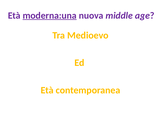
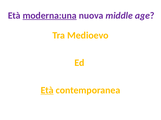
Età at (47, 91) underline: none -> present
